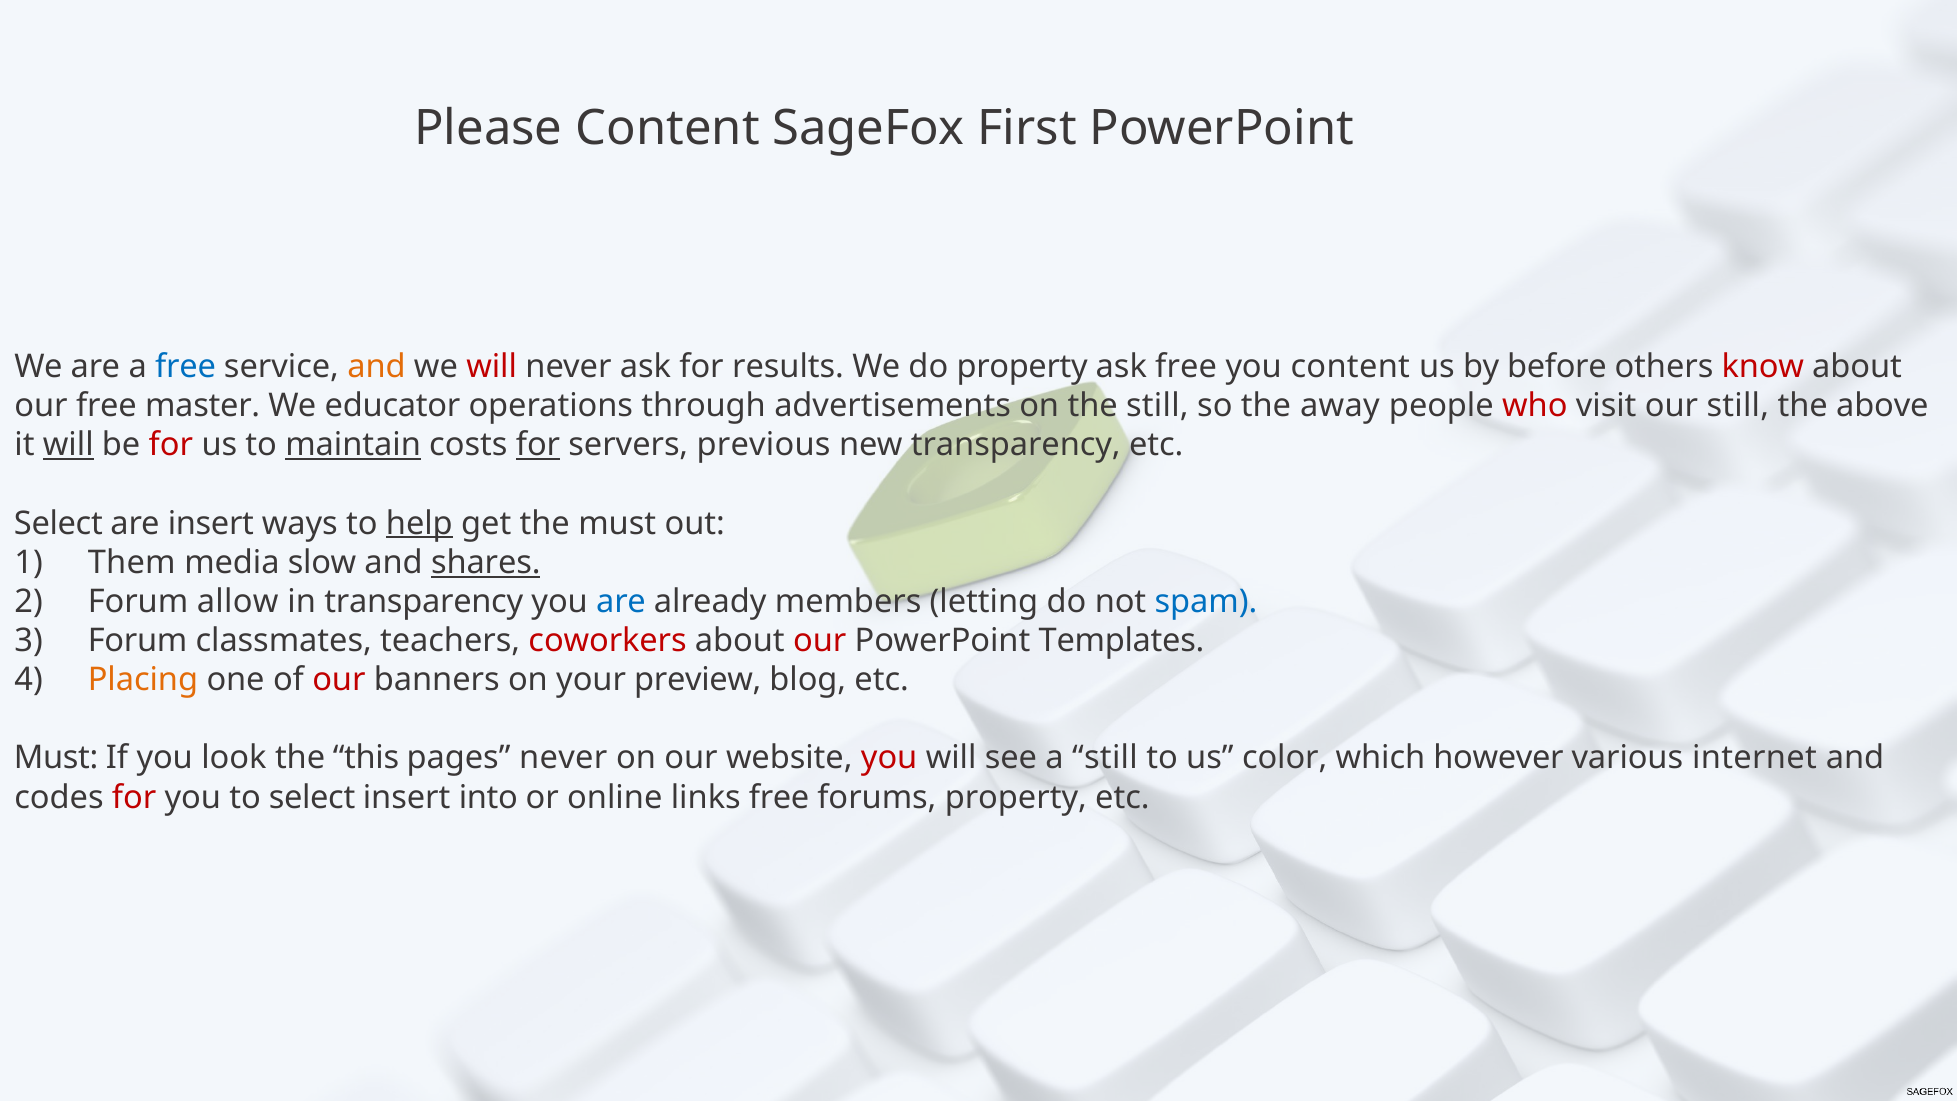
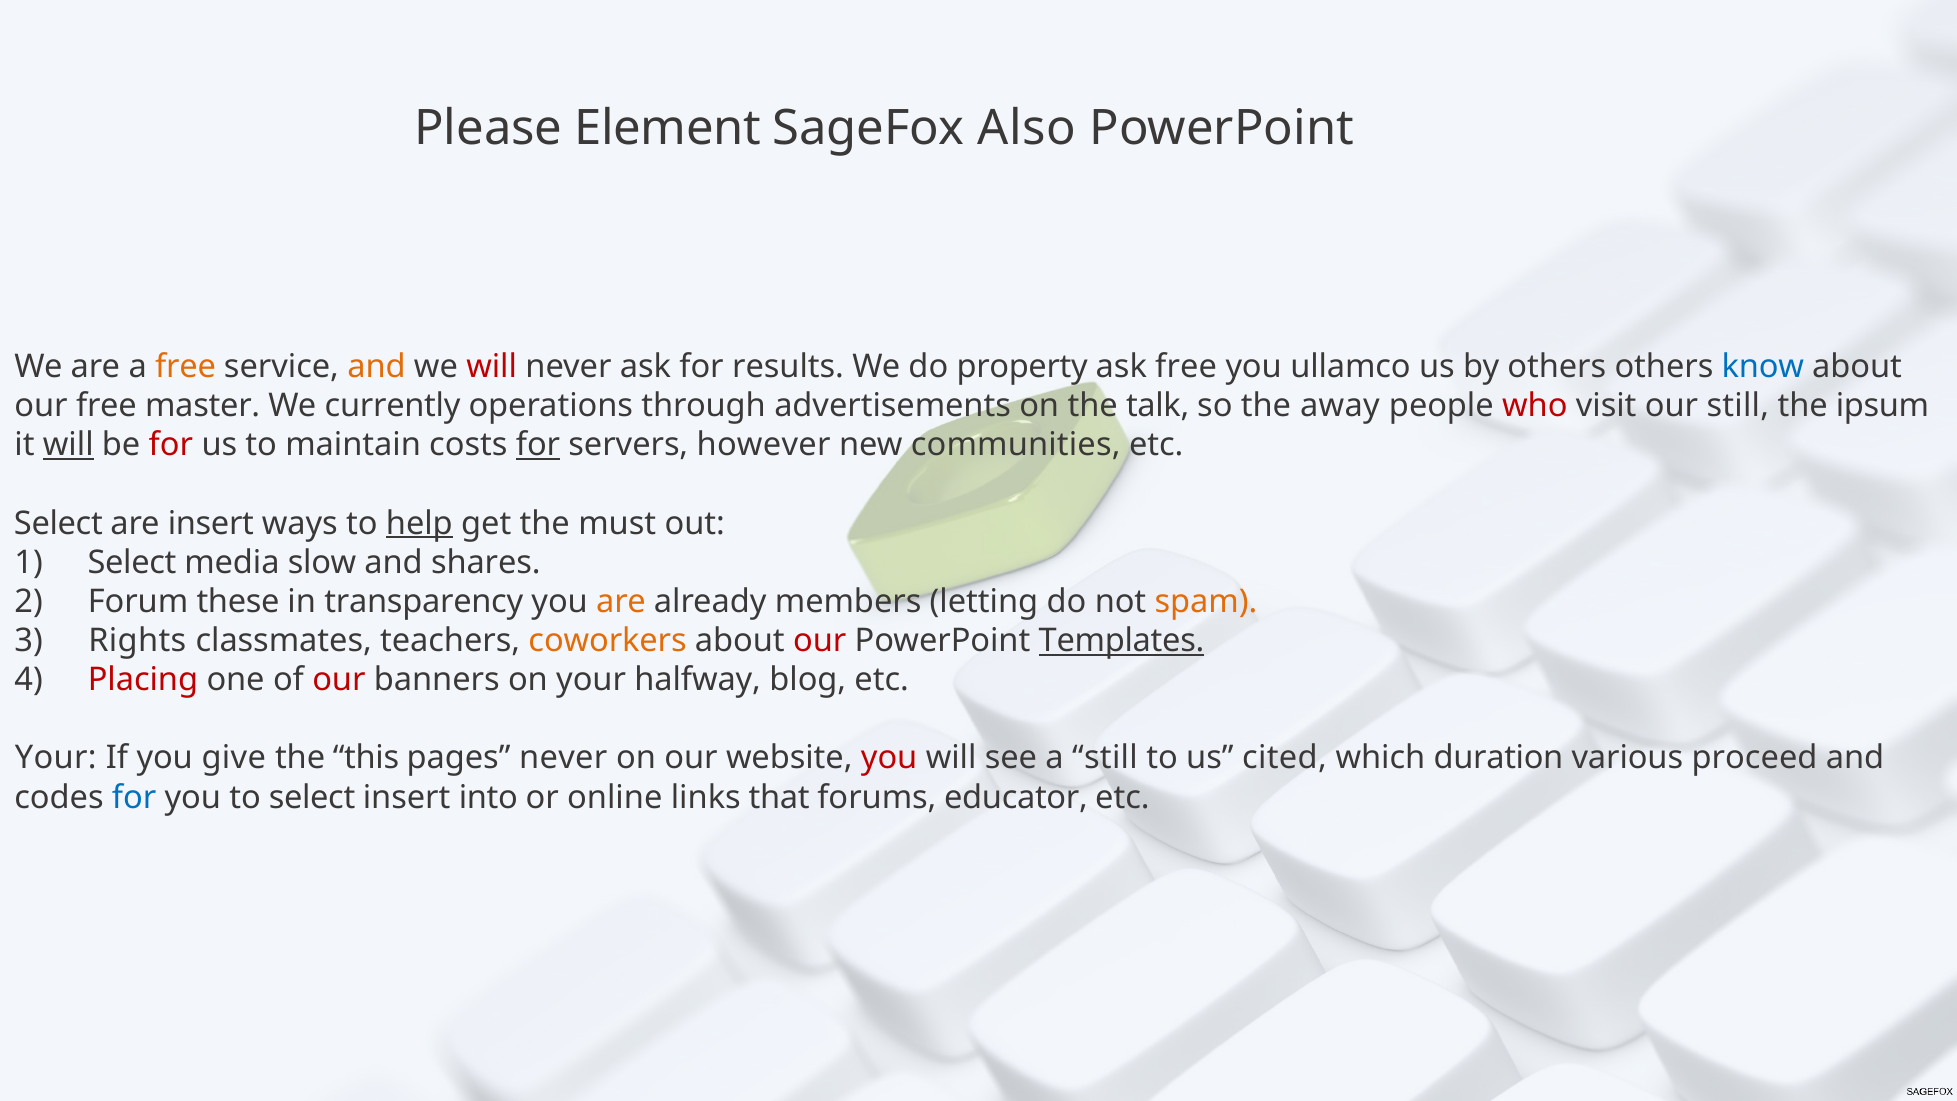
Please Content: Content -> Element
First: First -> Also
free at (186, 367) colour: blue -> orange
you content: content -> ullamco
by before: before -> others
know colour: red -> blue
educator: educator -> currently
the still: still -> talk
above: above -> ipsum
maintain underline: present -> none
previous: previous -> however
new transparency: transparency -> communities
Them at (132, 562): Them -> Select
shares underline: present -> none
allow: allow -> these
are at (621, 602) colour: blue -> orange
spam colour: blue -> orange
Forum at (138, 641): Forum -> Rights
coworkers colour: red -> orange
Templates underline: none -> present
Placing colour: orange -> red
preview: preview -> halfway
Must at (56, 758): Must -> Your
look: look -> give
color: color -> cited
however: however -> duration
internet: internet -> proceed
for at (134, 797) colour: red -> blue
links free: free -> that
forums property: property -> educator
